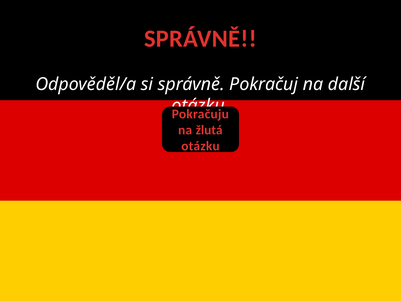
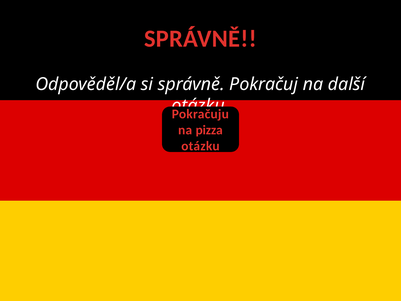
žlutá: žlutá -> pizza
